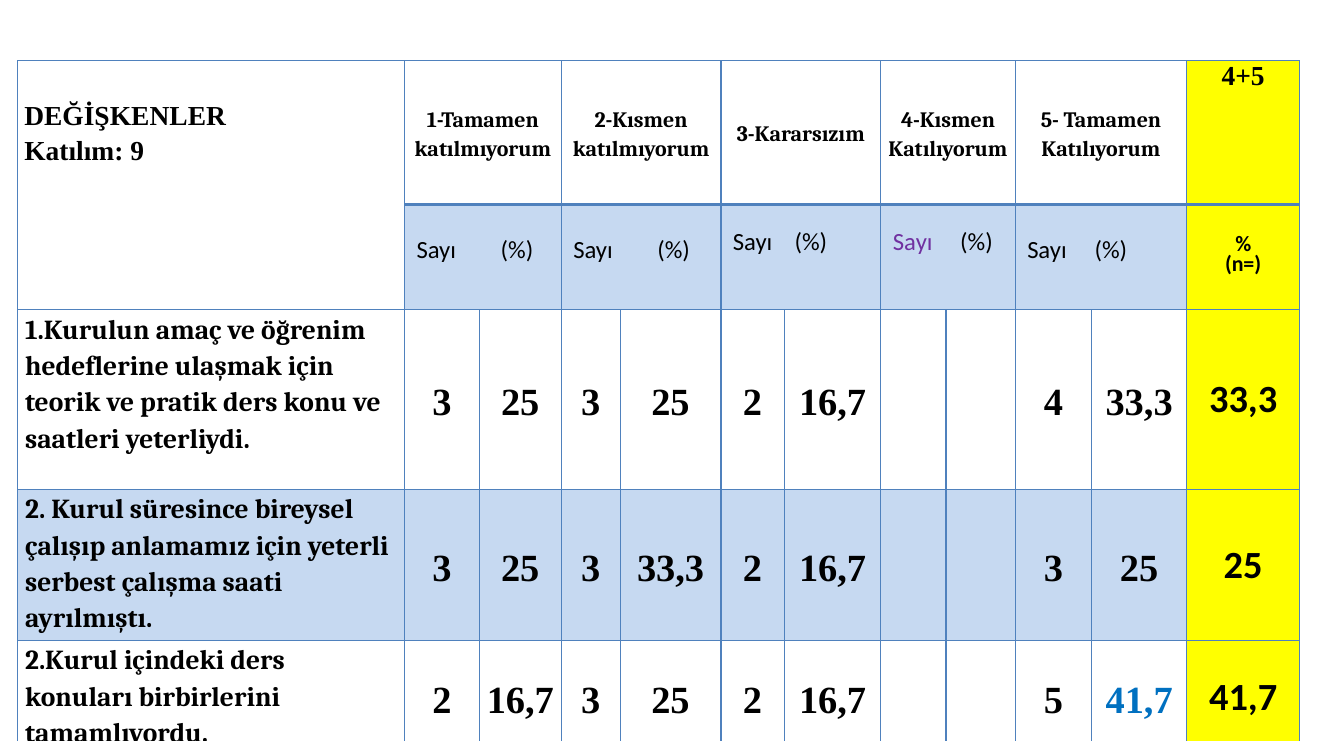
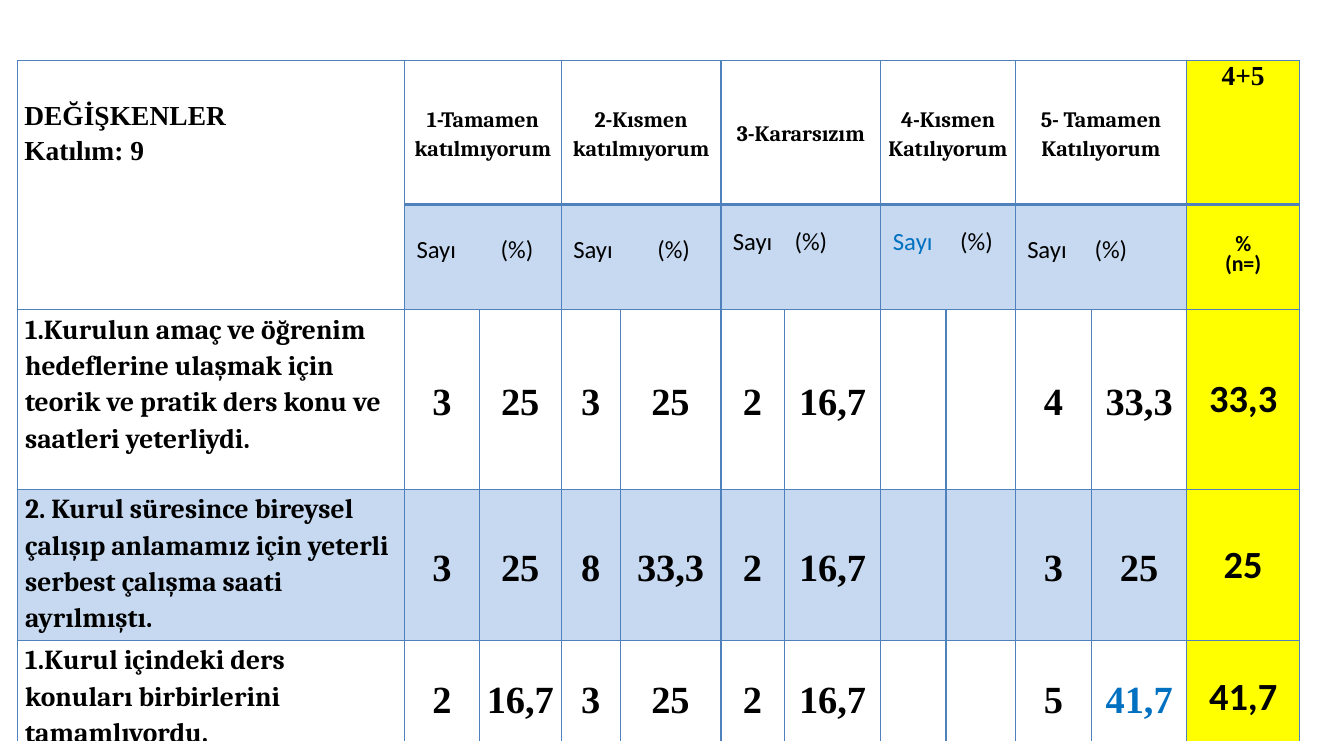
Sayı at (913, 242) colour: purple -> blue
3 at (591, 568): 3 -> 8
2.Kurul: 2.Kurul -> 1.Kurul
